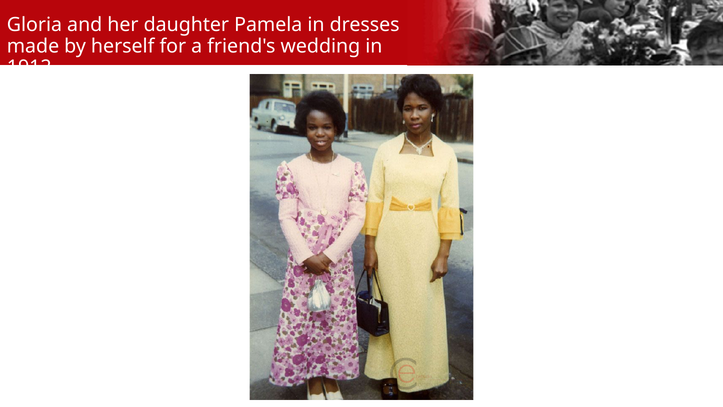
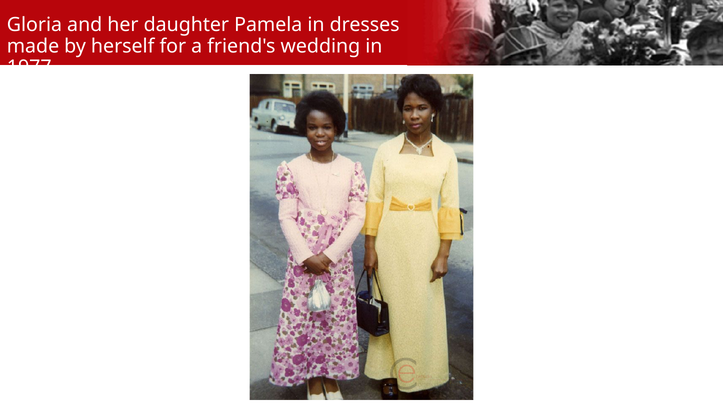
1912: 1912 -> 1977
